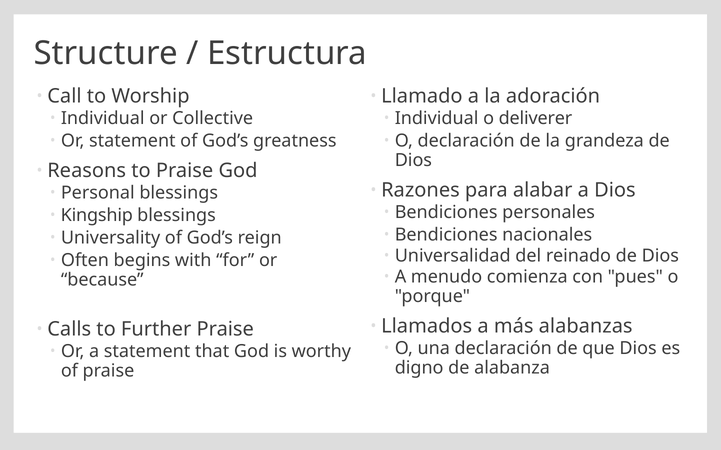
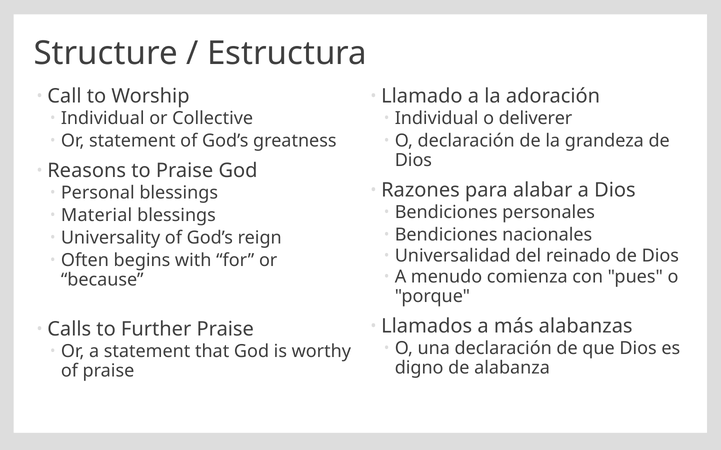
Kingship: Kingship -> Material
